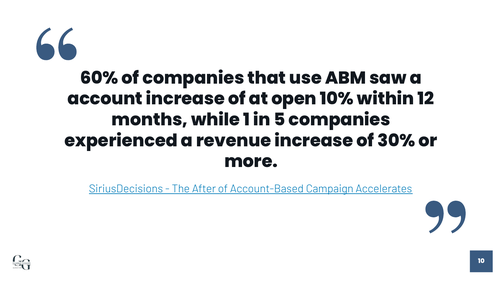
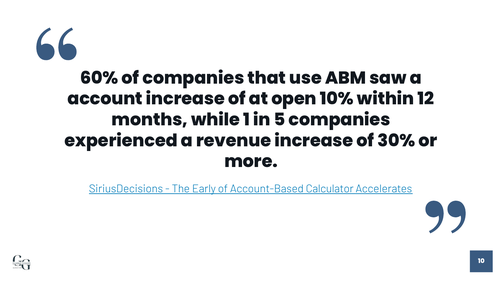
After: After -> Early
Campaign: Campaign -> Calculator
